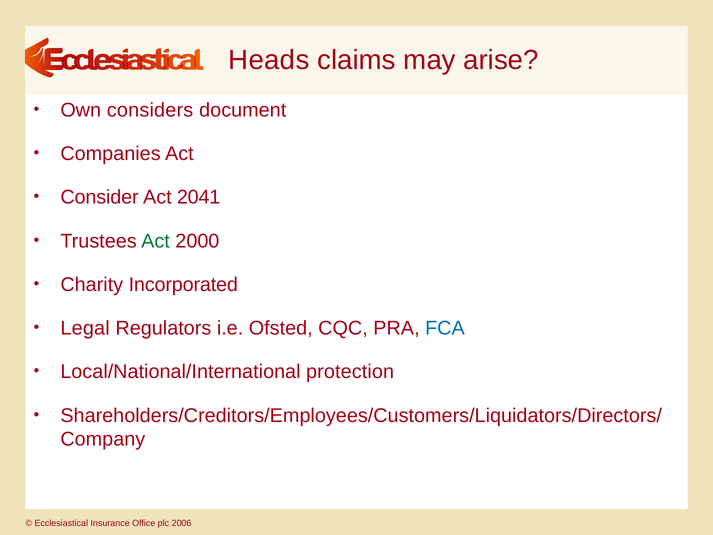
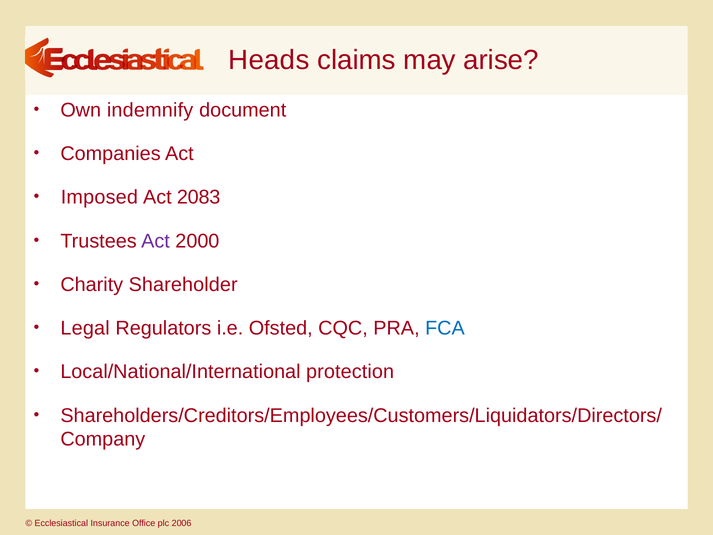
considers: considers -> indemnify
Consider: Consider -> Imposed
2041: 2041 -> 2083
Act at (155, 241) colour: green -> purple
Incorporated: Incorporated -> Shareholder
